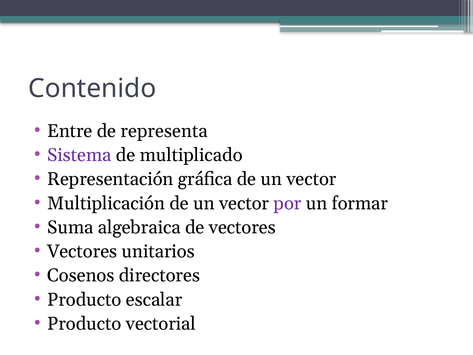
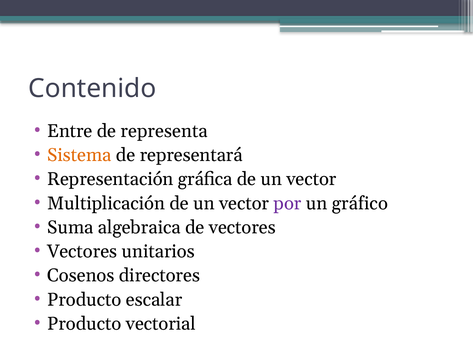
Sistema colour: purple -> orange
multiplicado: multiplicado -> representará
formar: formar -> gráfico
